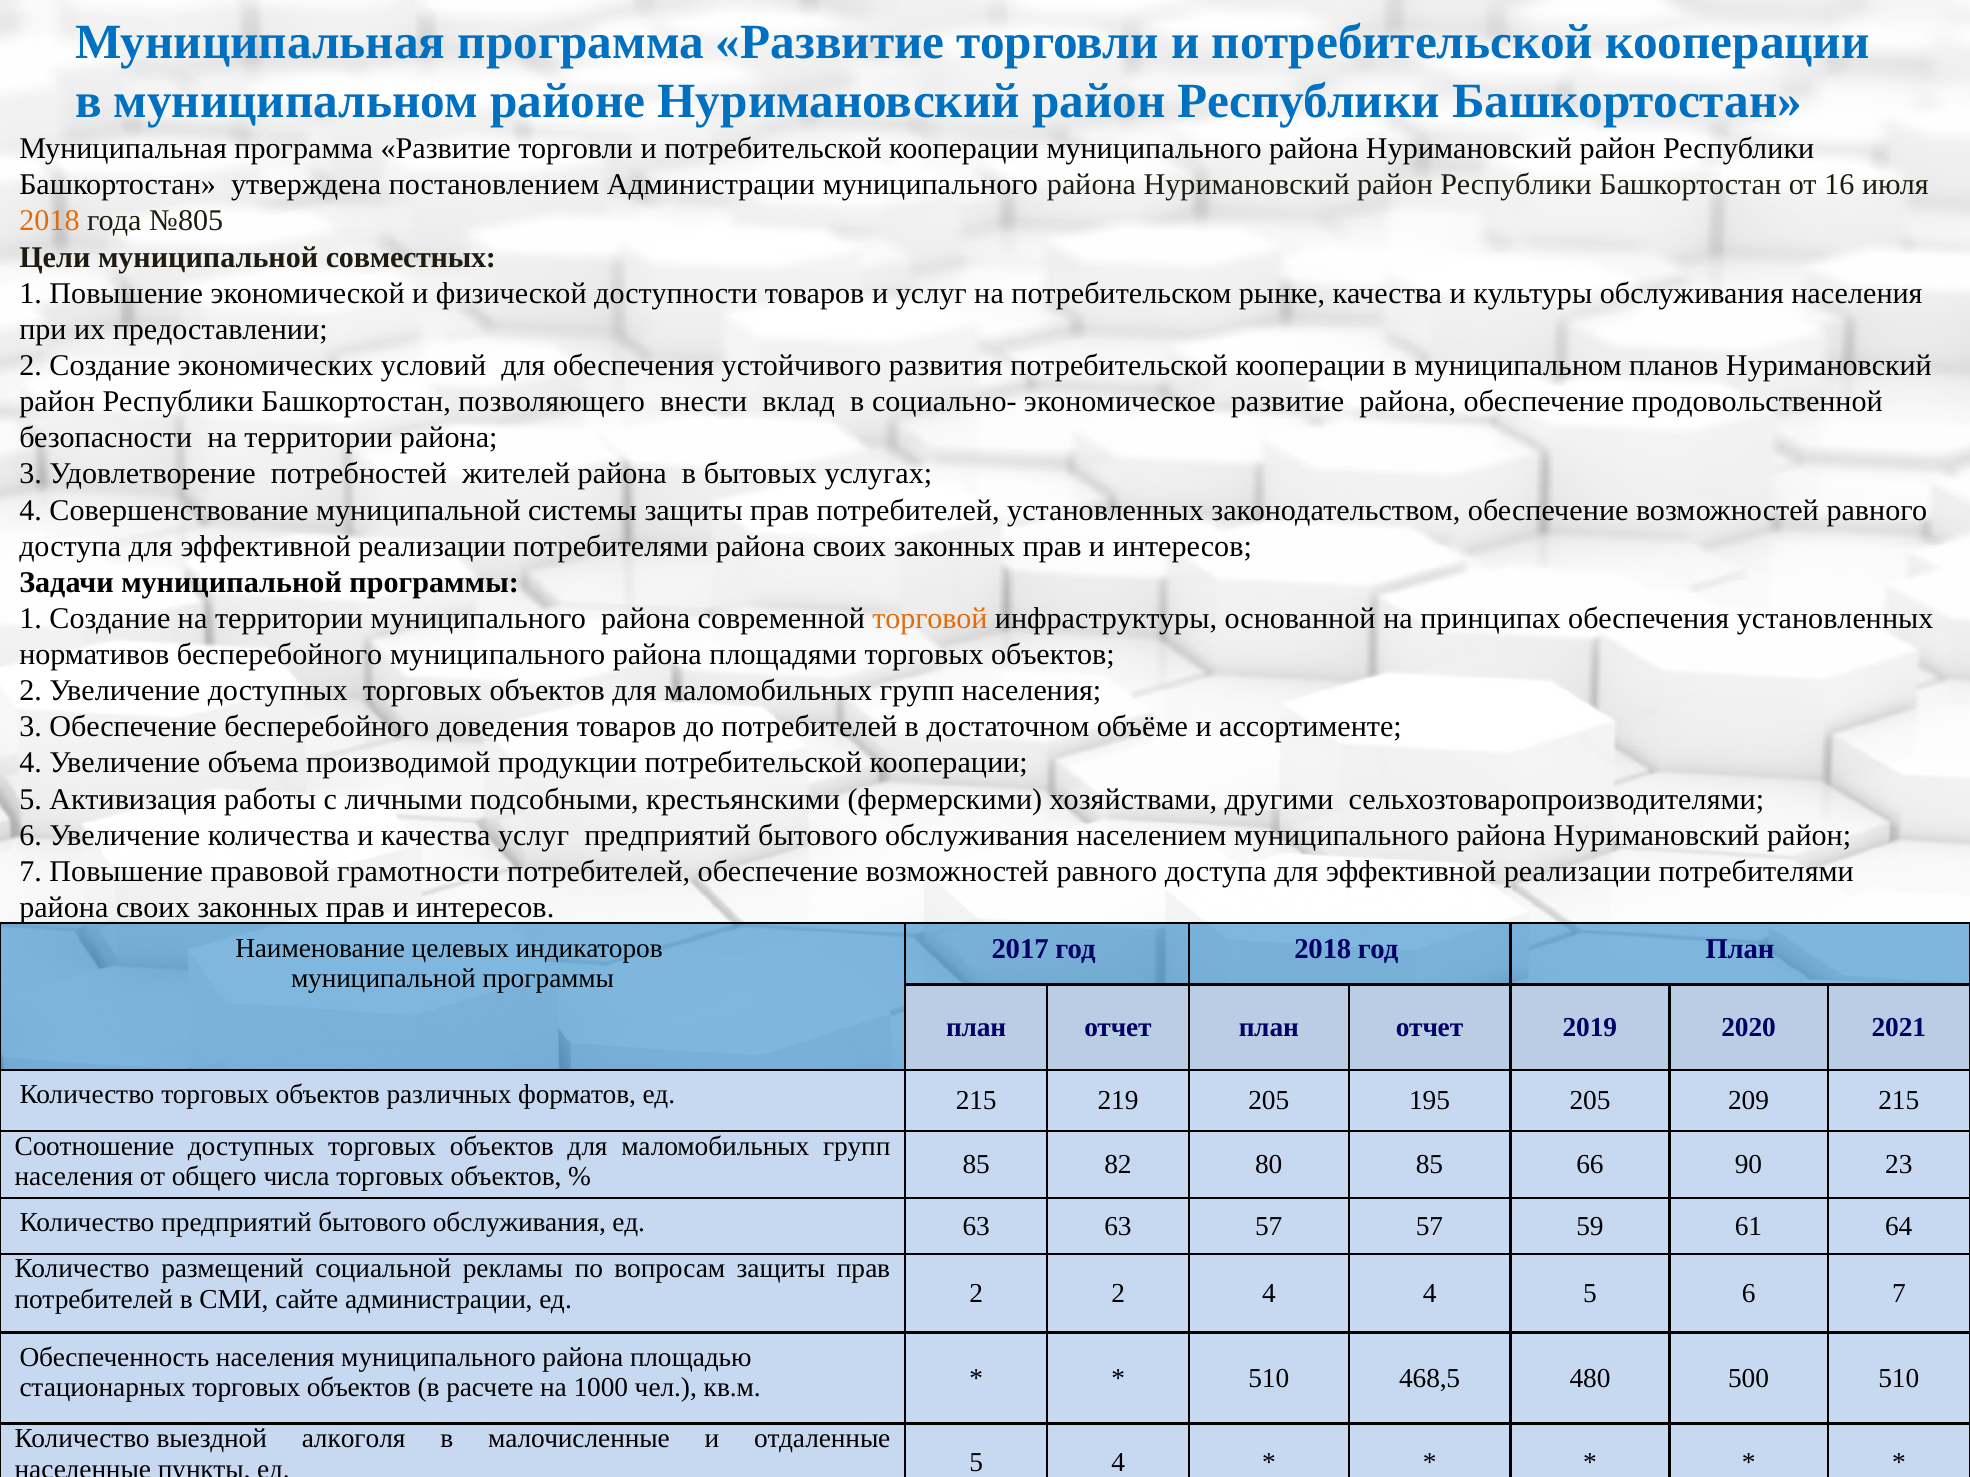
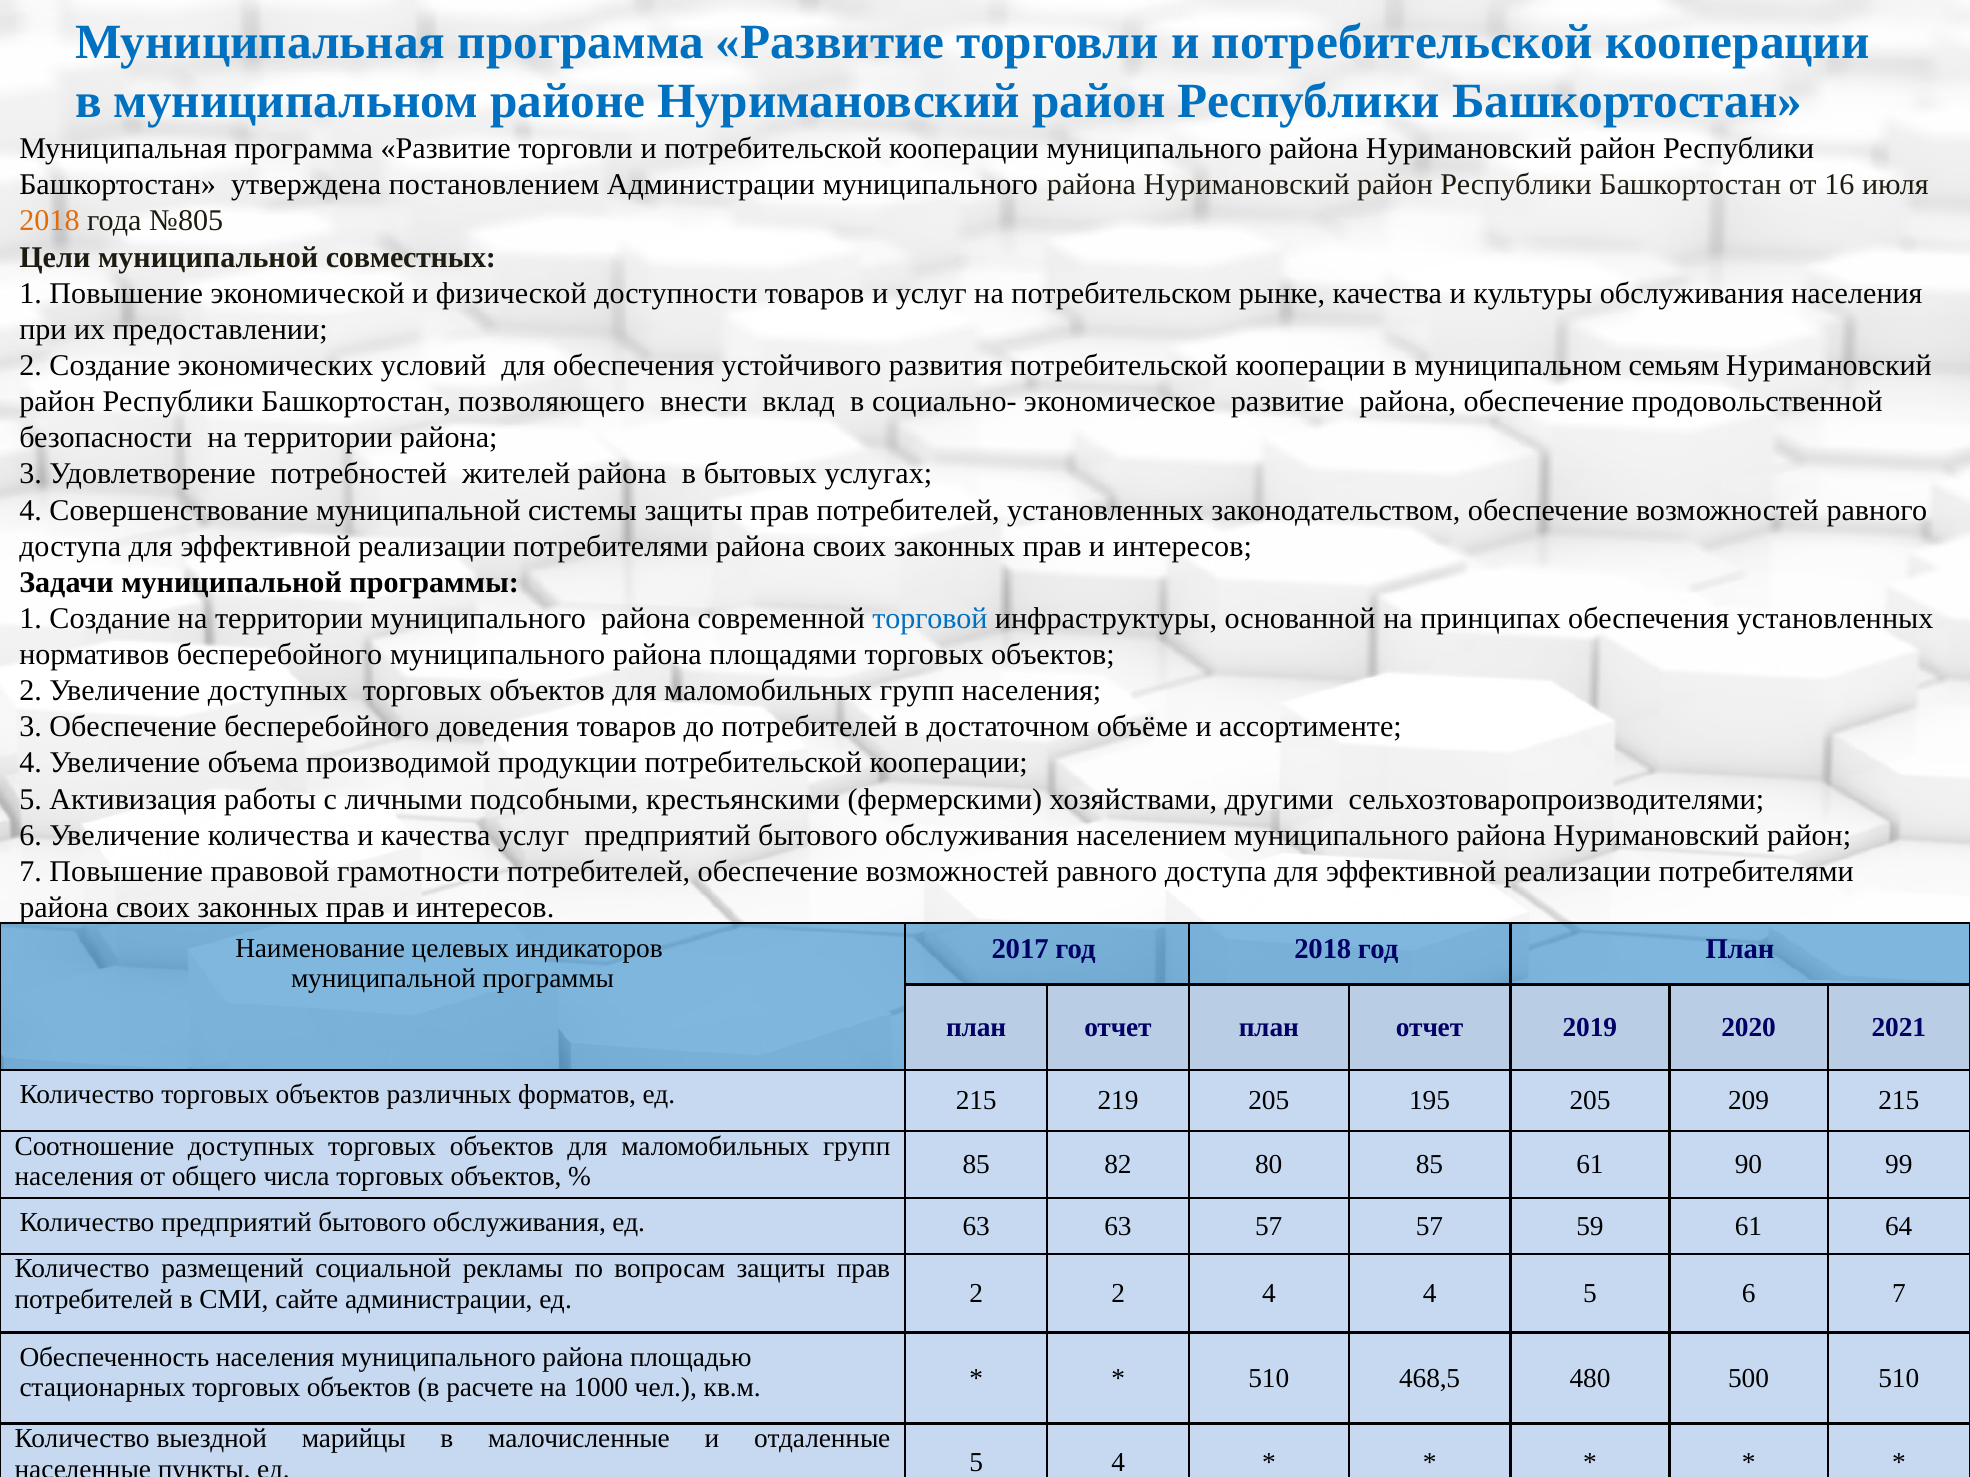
планов: планов -> семьям
торговой colour: orange -> blue
85 66: 66 -> 61
23: 23 -> 99
алкоголя: алкоголя -> марийцы
